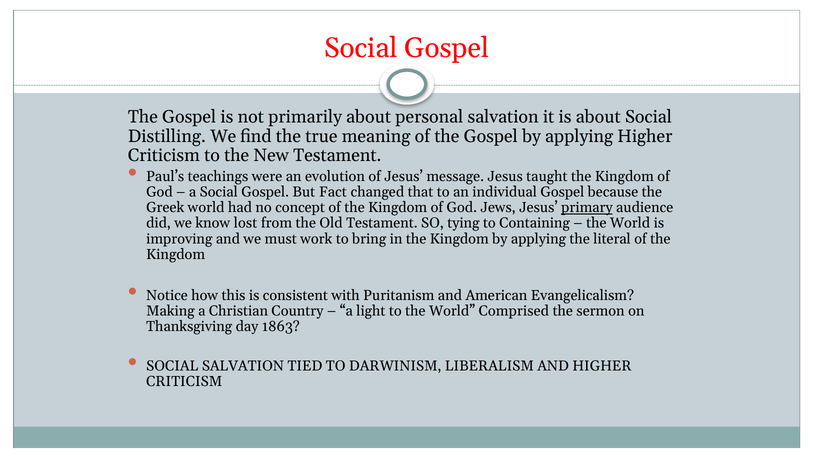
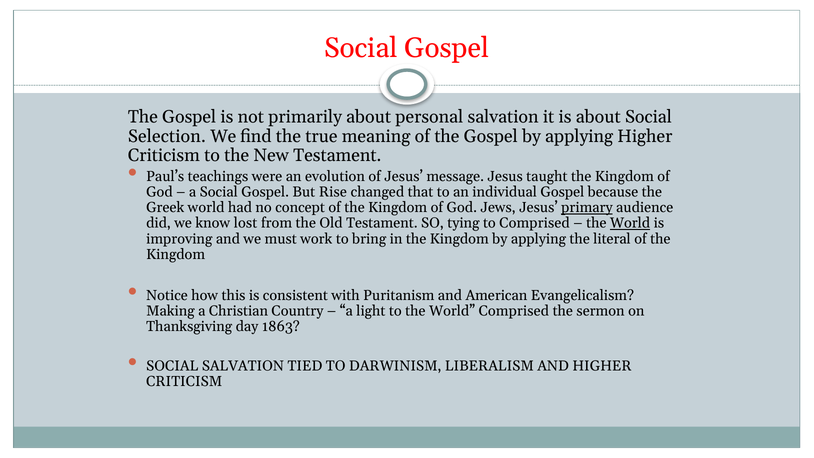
Distilling: Distilling -> Selection
Fact: Fact -> Rise
to Containing: Containing -> Comprised
World at (630, 223) underline: none -> present
